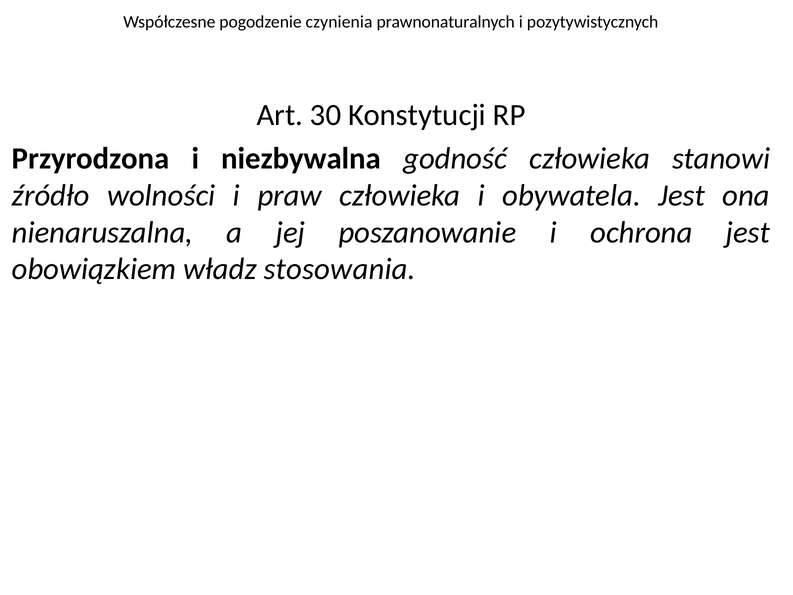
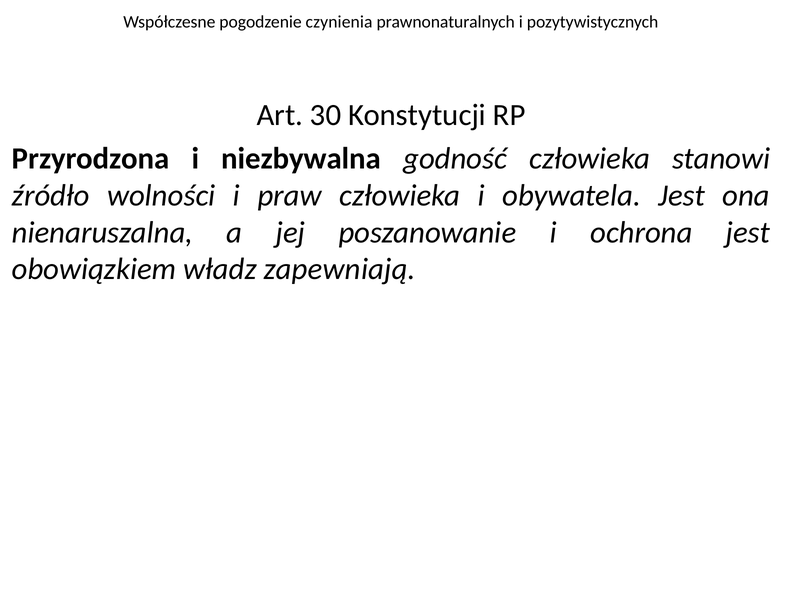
stosowania: stosowania -> zapewniają
